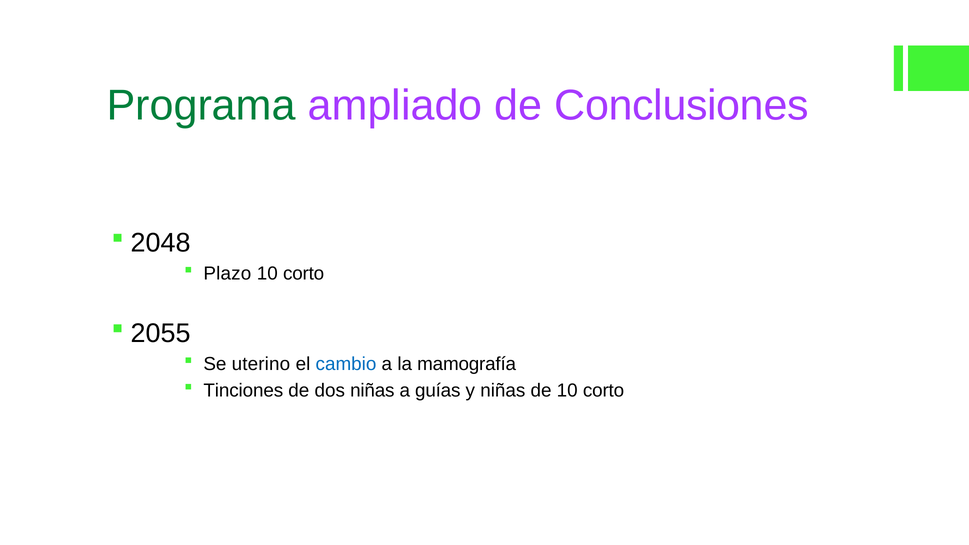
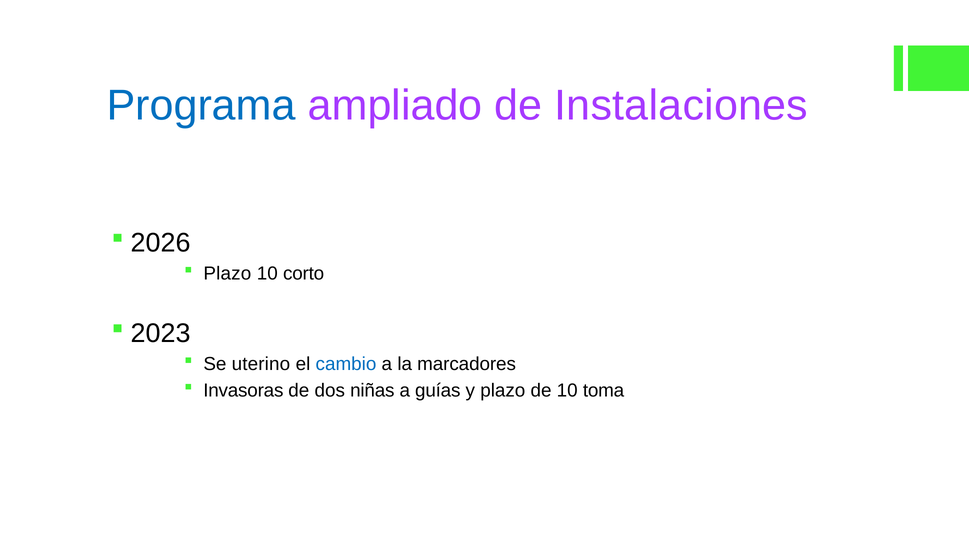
Programa colour: green -> blue
Conclusiones: Conclusiones -> Instalaciones
2048: 2048 -> 2026
2055: 2055 -> 2023
mamografía: mamografía -> marcadores
Tinciones: Tinciones -> Invasoras
y niñas: niñas -> plazo
de 10 corto: corto -> toma
